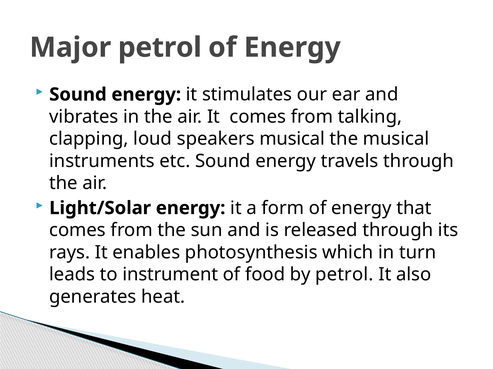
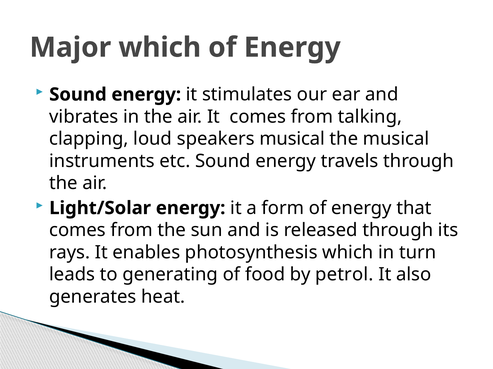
Major petrol: petrol -> which
instrument: instrument -> generating
